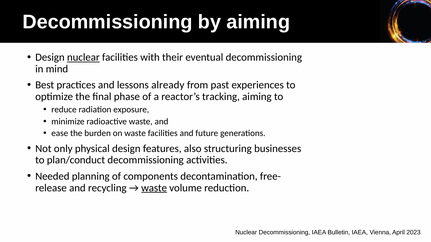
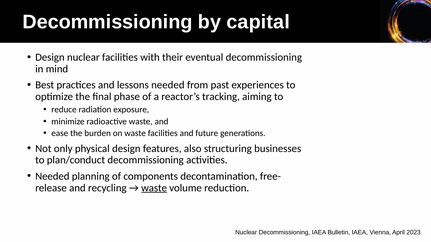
by aiming: aiming -> capital
nuclear at (83, 57) underline: present -> none
lessons already: already -> needed
